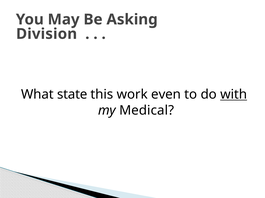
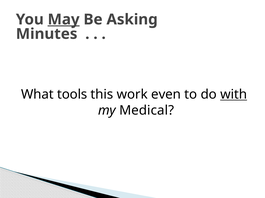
May underline: none -> present
Division: Division -> Minutes
state: state -> tools
